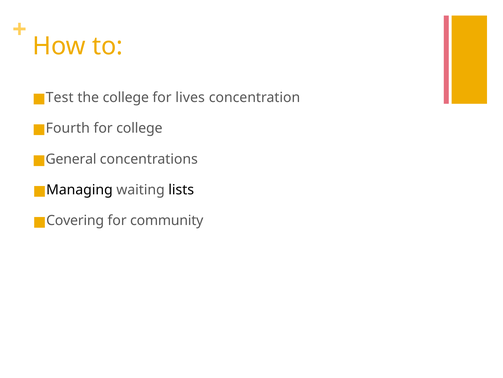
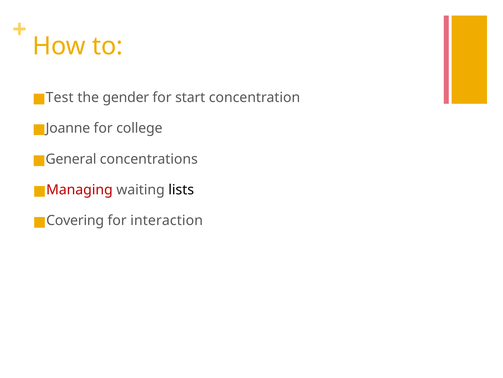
the college: college -> gender
lives: lives -> start
Fourth: Fourth -> Joanne
Managing colour: black -> red
community: community -> interaction
